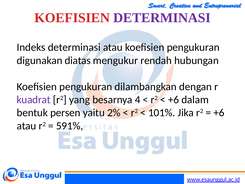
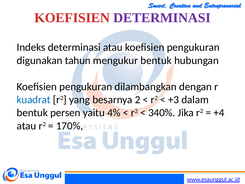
diatas: diatas -> tahun
mengukur rendah: rendah -> bentuk
kuadrat colour: purple -> blue
4: 4 -> 2
+6 at (174, 100): +6 -> +3
2%: 2% -> 4%
101%: 101% -> 340%
+6 at (219, 113): +6 -> +4
591%: 591% -> 170%
